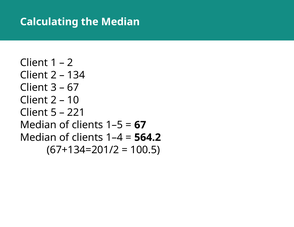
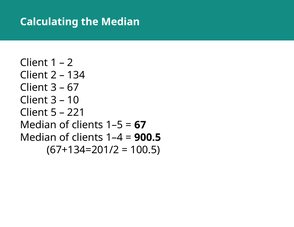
2 at (54, 100): 2 -> 3
564.2: 564.2 -> 900.5
